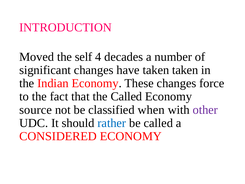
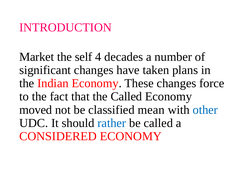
Moved: Moved -> Market
taken taken: taken -> plans
source: source -> moved
when: when -> mean
other colour: purple -> blue
